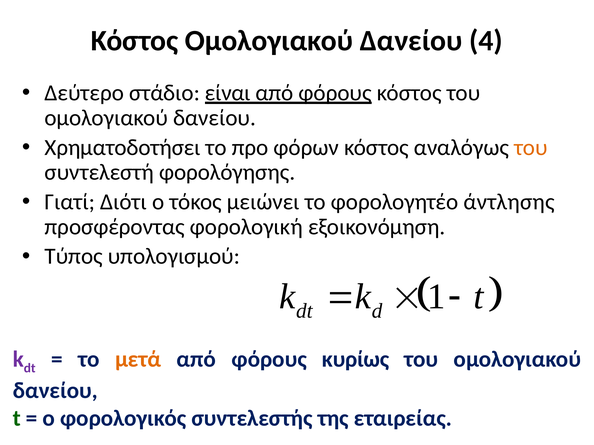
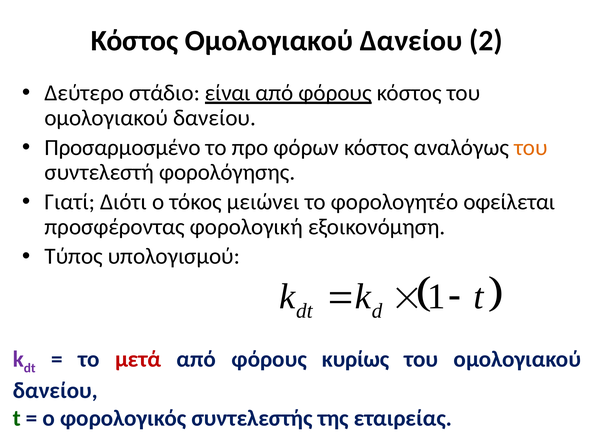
4: 4 -> 2
Χρηματοδοτήσει: Χρηματοδοτήσει -> Προσαρμοσμένο
άντλησης: άντλησης -> οφείλεται
μετά colour: orange -> red
